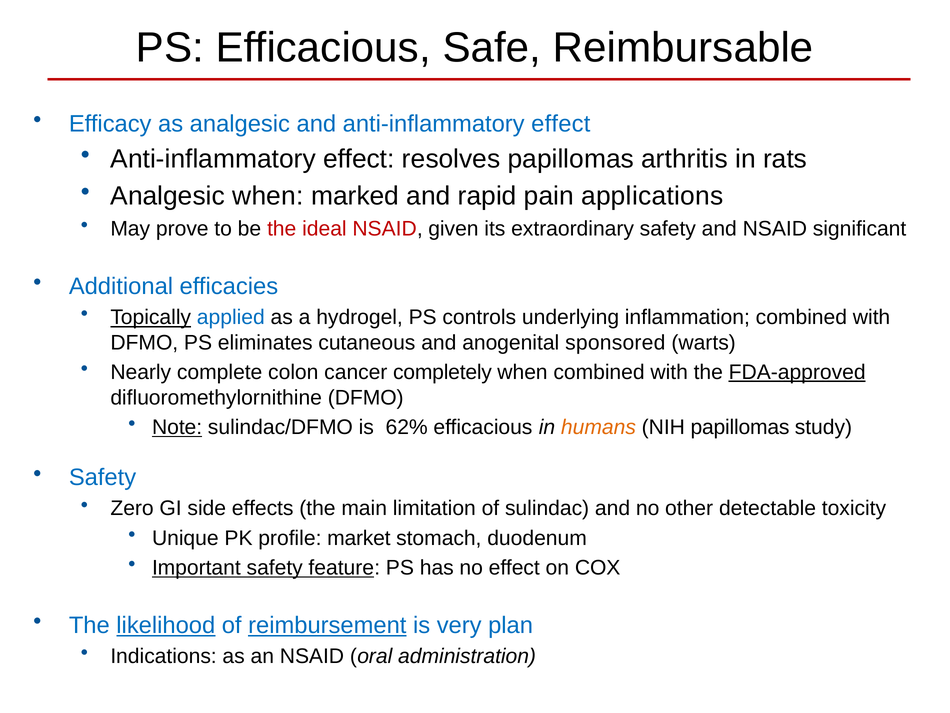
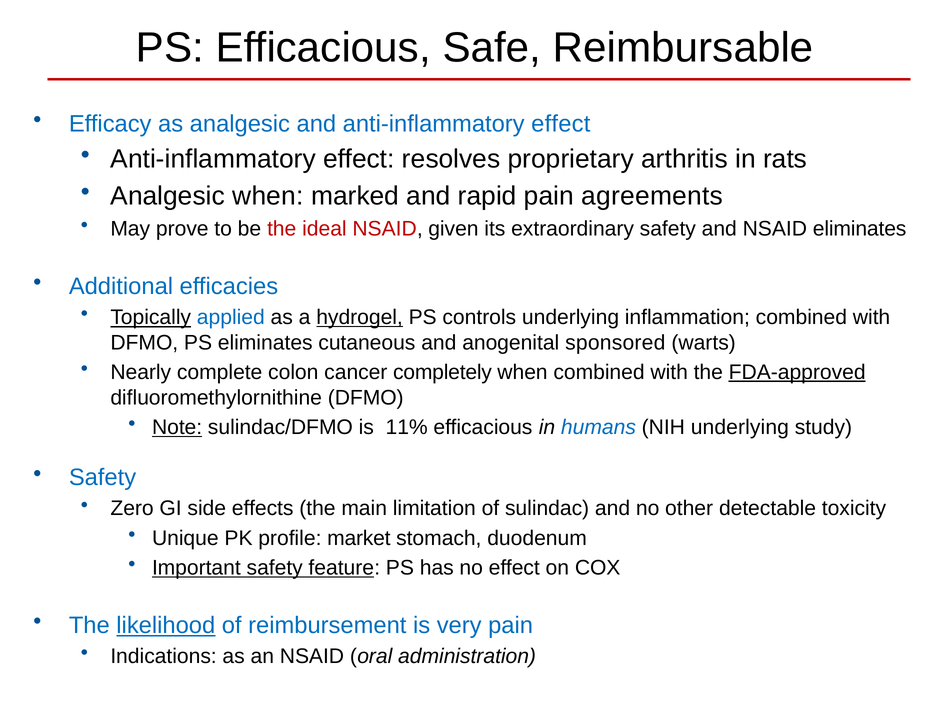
resolves papillomas: papillomas -> proprietary
applications: applications -> agreements
NSAID significant: significant -> eliminates
hydrogel underline: none -> present
62%: 62% -> 11%
humans colour: orange -> blue
NIH papillomas: papillomas -> underlying
reimbursement underline: present -> none
very plan: plan -> pain
